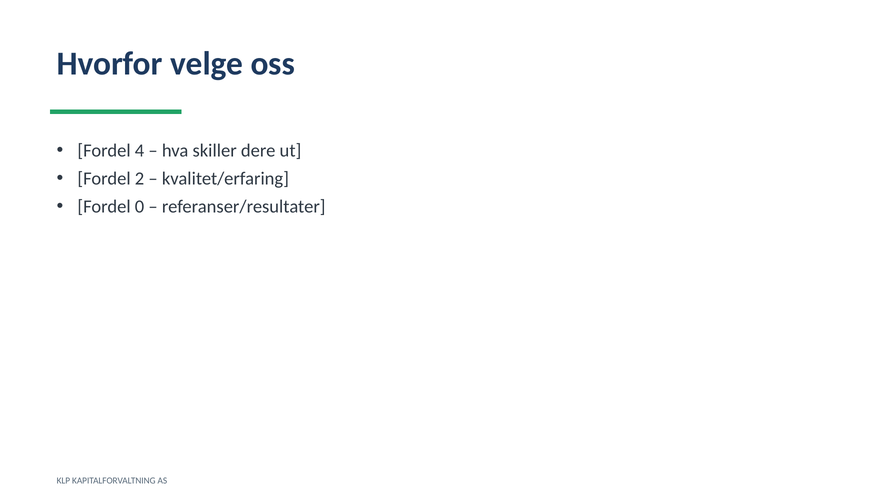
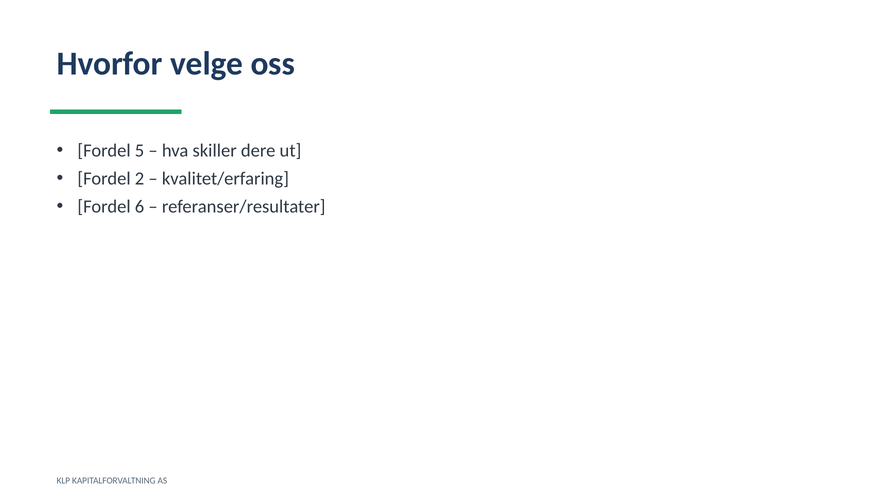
4: 4 -> 5
0: 0 -> 6
